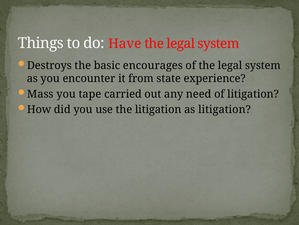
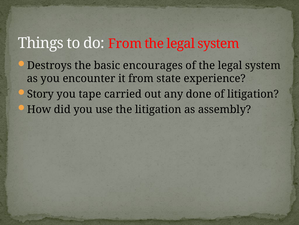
do Have: Have -> From
Mass: Mass -> Story
need: need -> done
as litigation: litigation -> assembly
